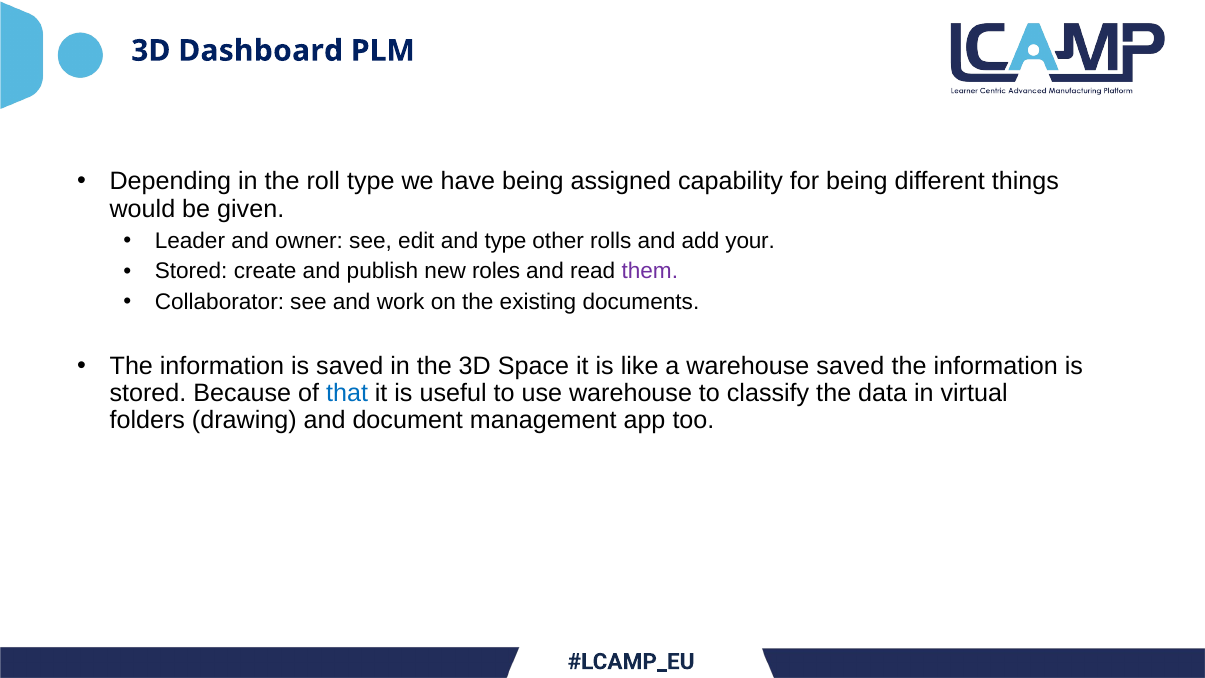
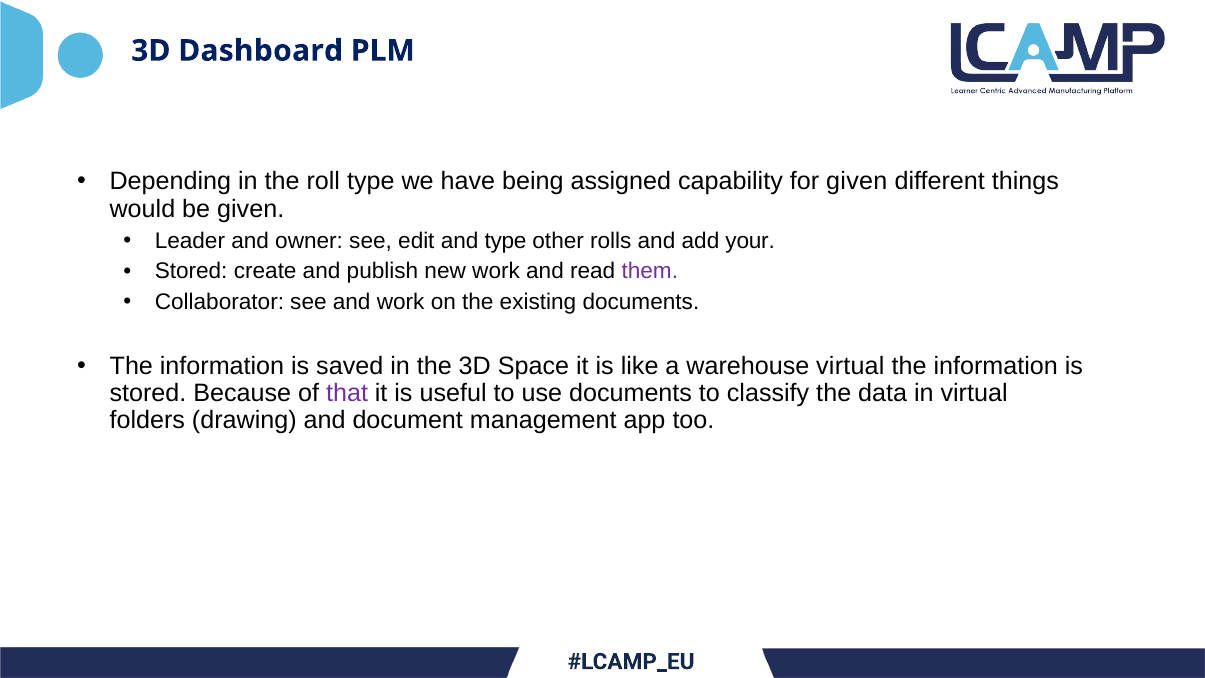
for being: being -> given
new roles: roles -> work
warehouse saved: saved -> virtual
that colour: blue -> purple
use warehouse: warehouse -> documents
